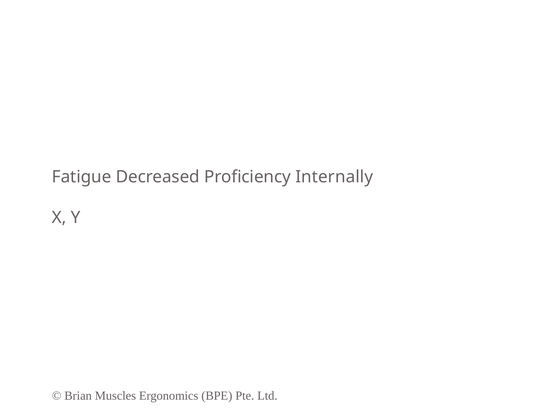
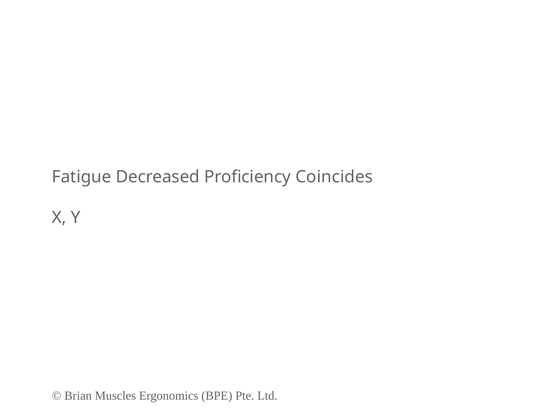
Internally: Internally -> Coincides
